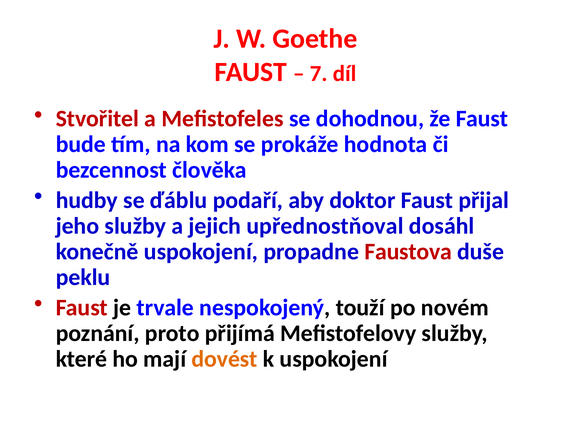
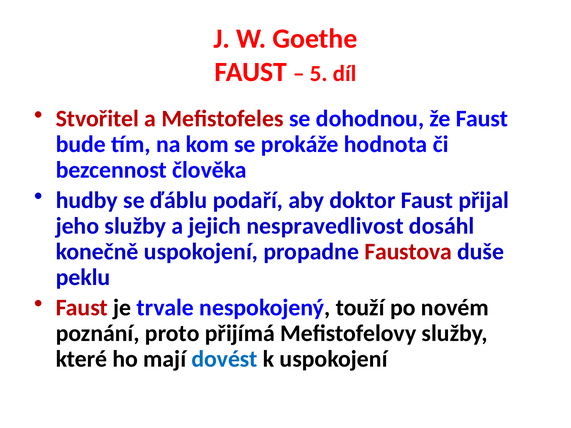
7: 7 -> 5
upřednostňoval: upřednostňoval -> nespravedlivost
dovést colour: orange -> blue
